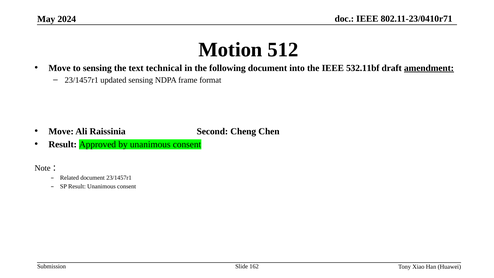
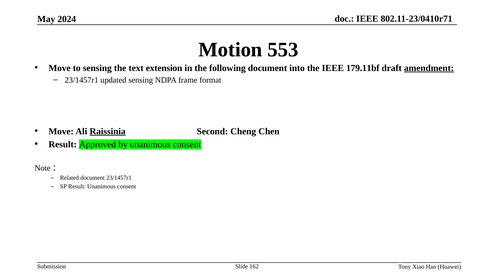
512: 512 -> 553
technical: technical -> extension
532.11bf: 532.11bf -> 179.11bf
Raissinia underline: none -> present
